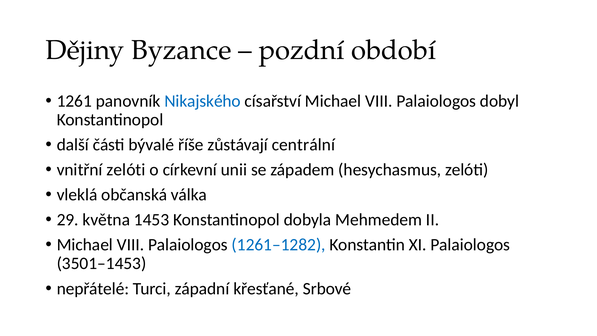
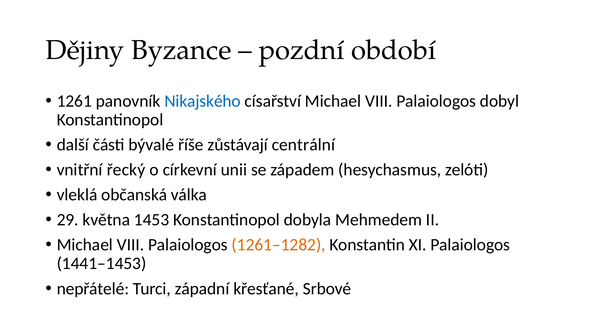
vnitřní zelóti: zelóti -> řecký
1261–1282 colour: blue -> orange
3501–1453: 3501–1453 -> 1441–1453
